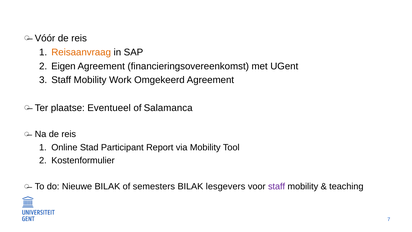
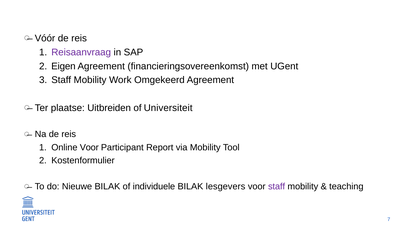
Reisaanvraag colour: orange -> purple
Eventueel: Eventueel -> Uitbreiden
Salamanca: Salamanca -> Universiteit
Online Stad: Stad -> Voor
semesters: semesters -> individuele
